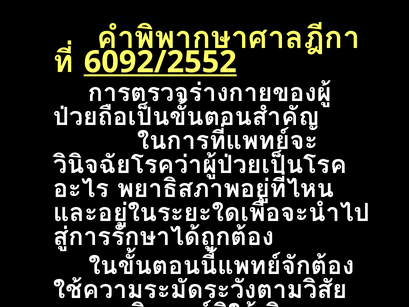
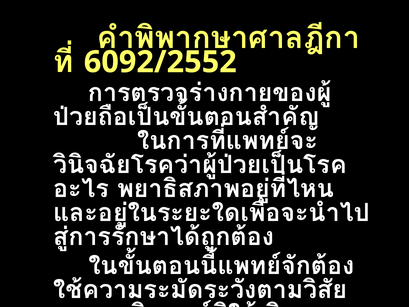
6092/2552 underline: present -> none
